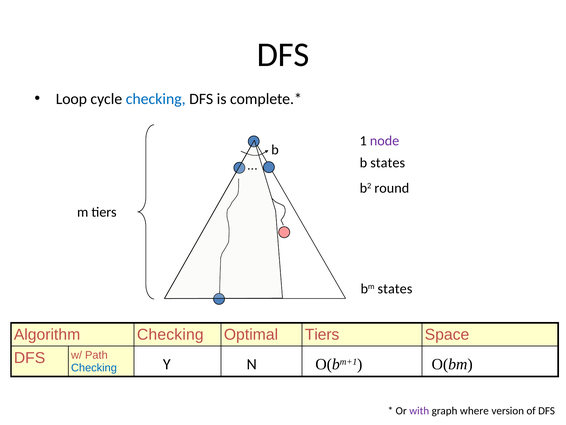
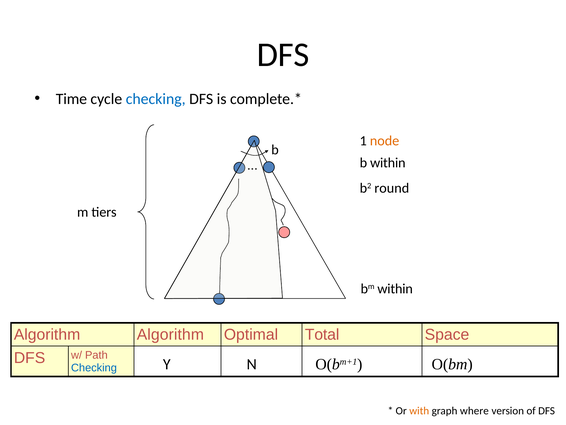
Loop: Loop -> Time
node colour: purple -> orange
b states: states -> within
bm states: states -> within
Algorithm Checking: Checking -> Algorithm
Optimal Tiers: Tiers -> Total
with colour: purple -> orange
